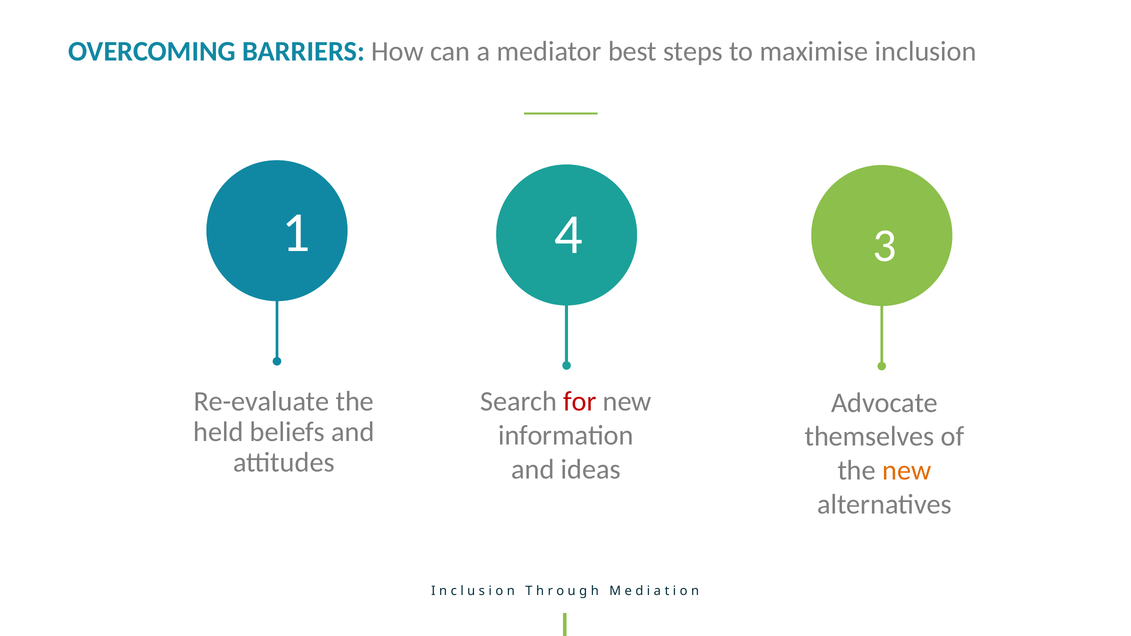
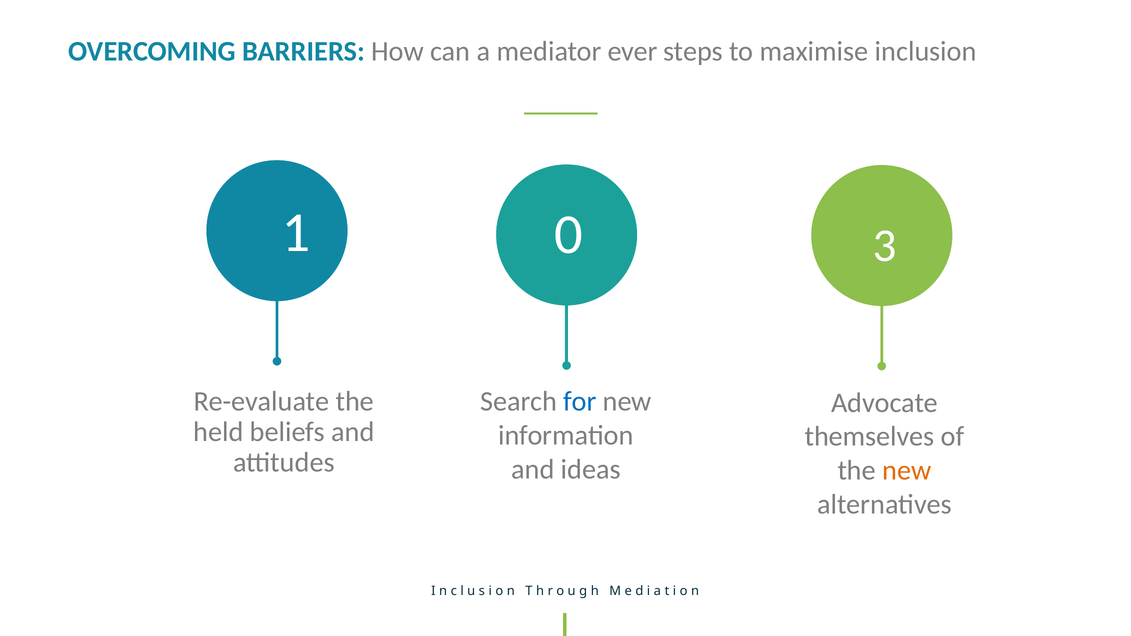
best: best -> ever
4: 4 -> 0
for colour: red -> blue
